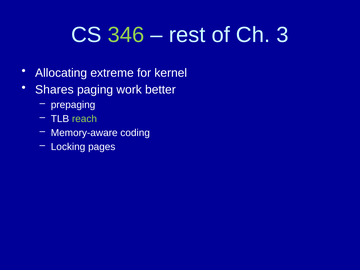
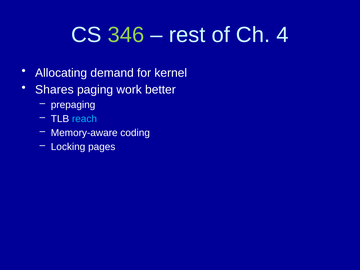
3: 3 -> 4
extreme: extreme -> demand
reach colour: light green -> light blue
